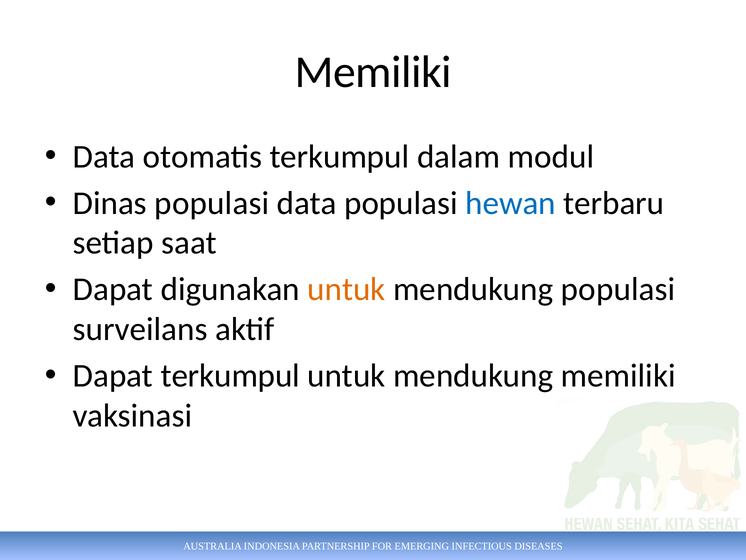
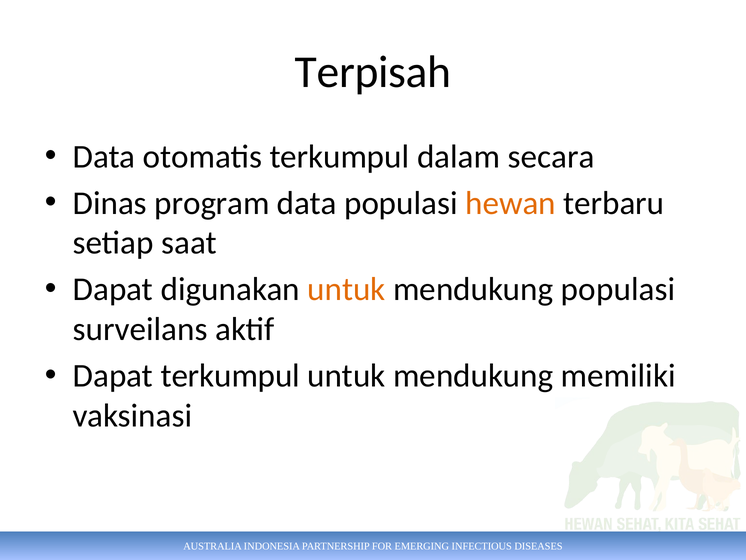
Memiliki at (373, 72): Memiliki -> Terpisah
modul: modul -> secara
Dinas populasi: populasi -> program
hewan colour: blue -> orange
